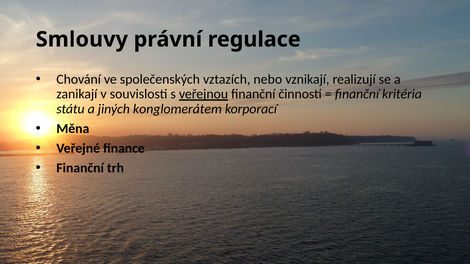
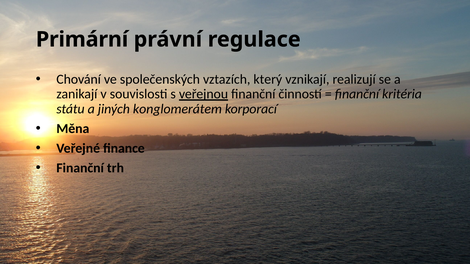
Smlouvy: Smlouvy -> Primární
nebo: nebo -> který
